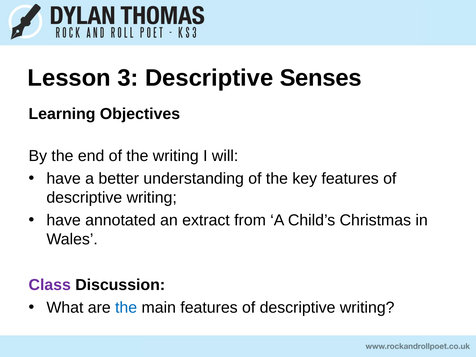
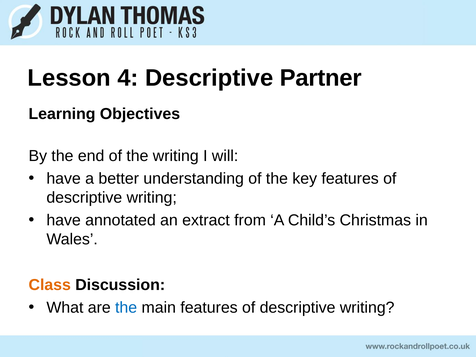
3: 3 -> 4
Senses: Senses -> Partner
Class colour: purple -> orange
